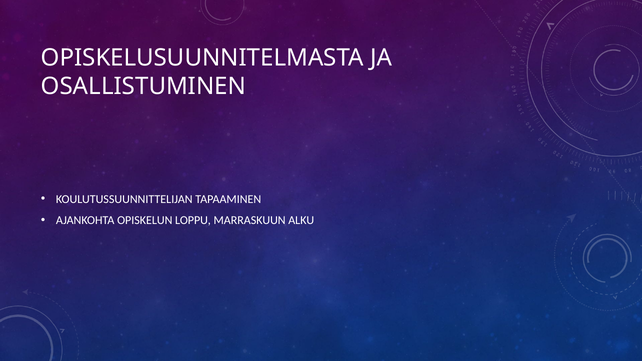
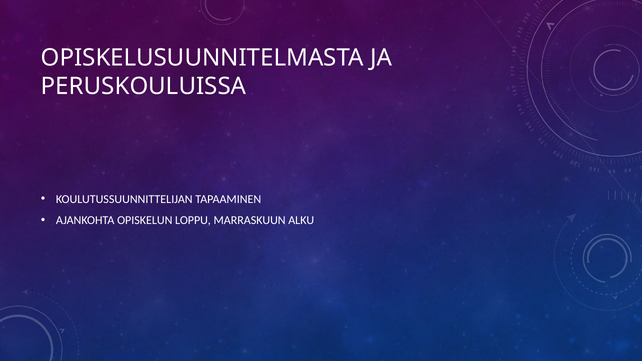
OSALLISTUMINEN: OSALLISTUMINEN -> PERUSKOULUISSA
